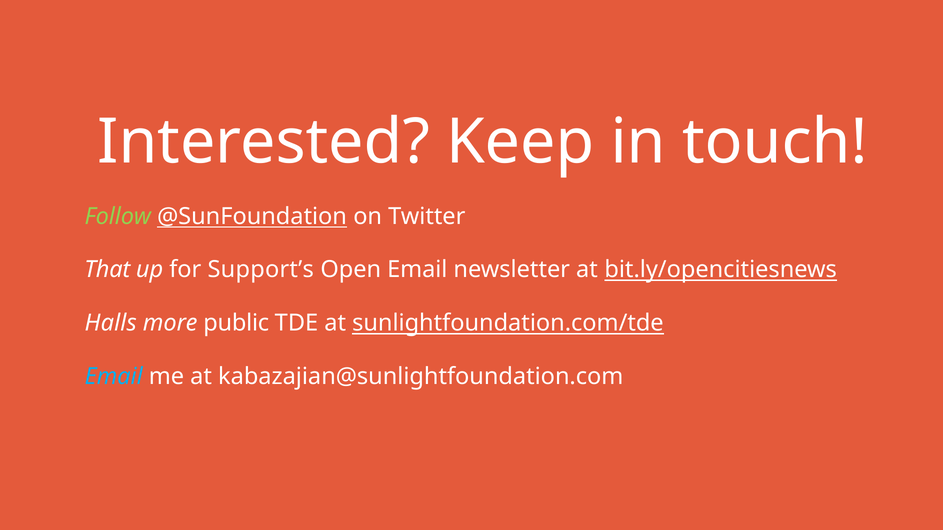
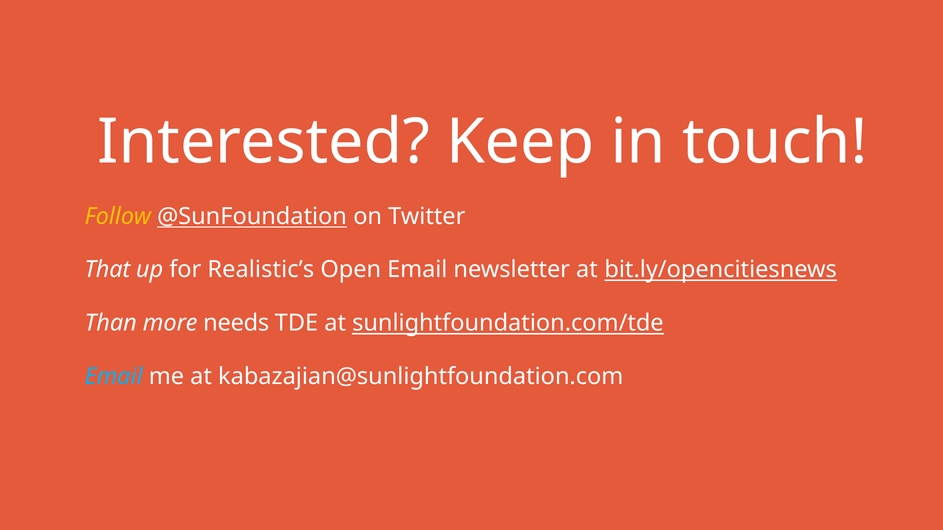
Follow colour: light green -> yellow
Support’s: Support’s -> Realistic’s
Halls: Halls -> Than
public: public -> needs
